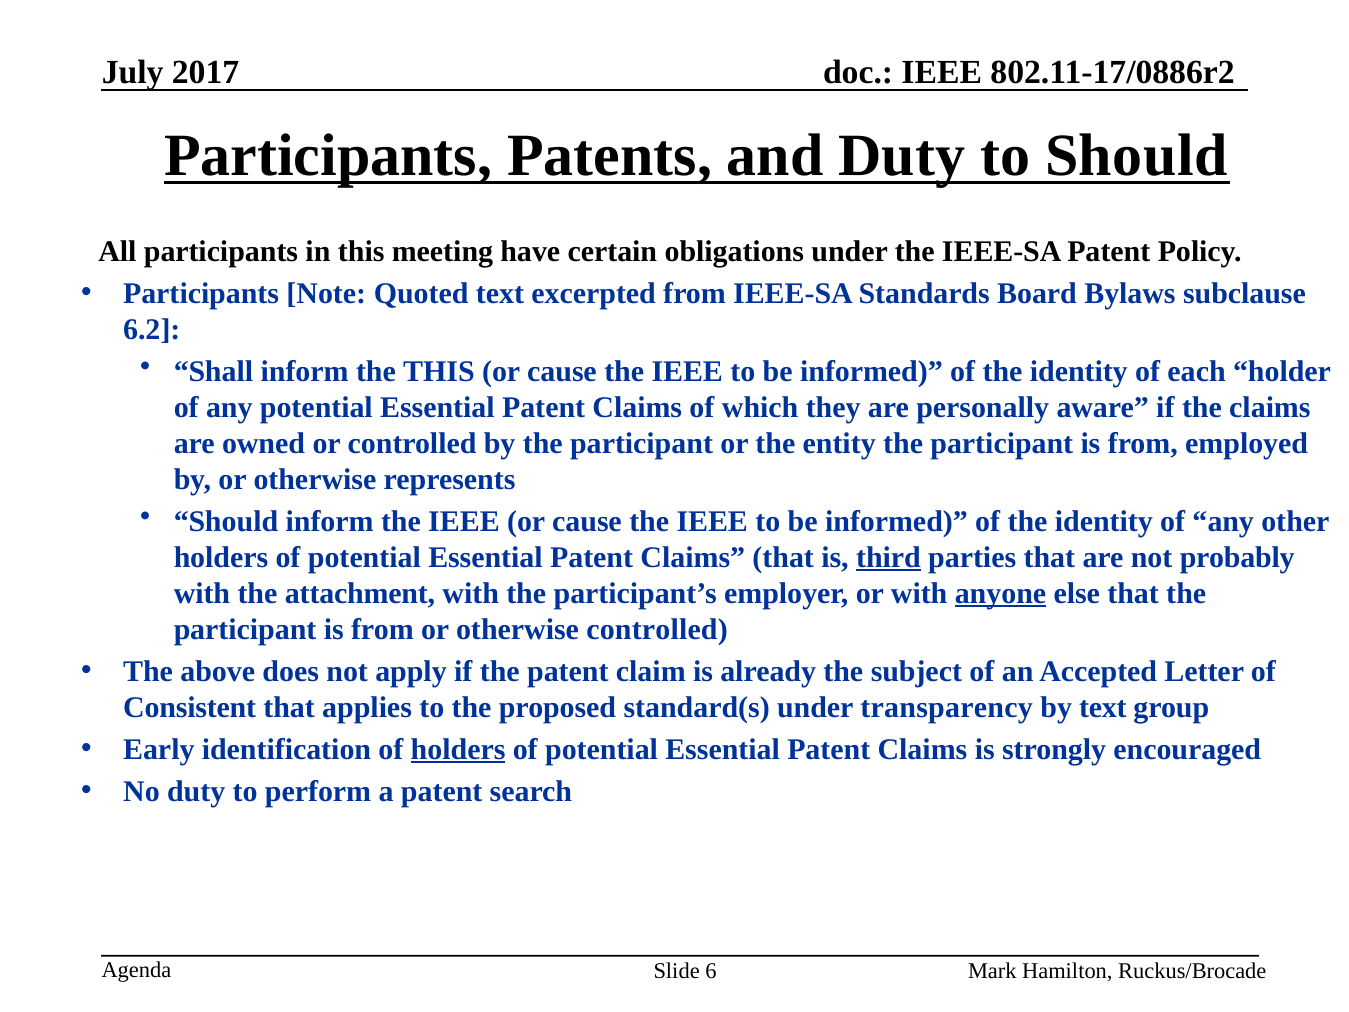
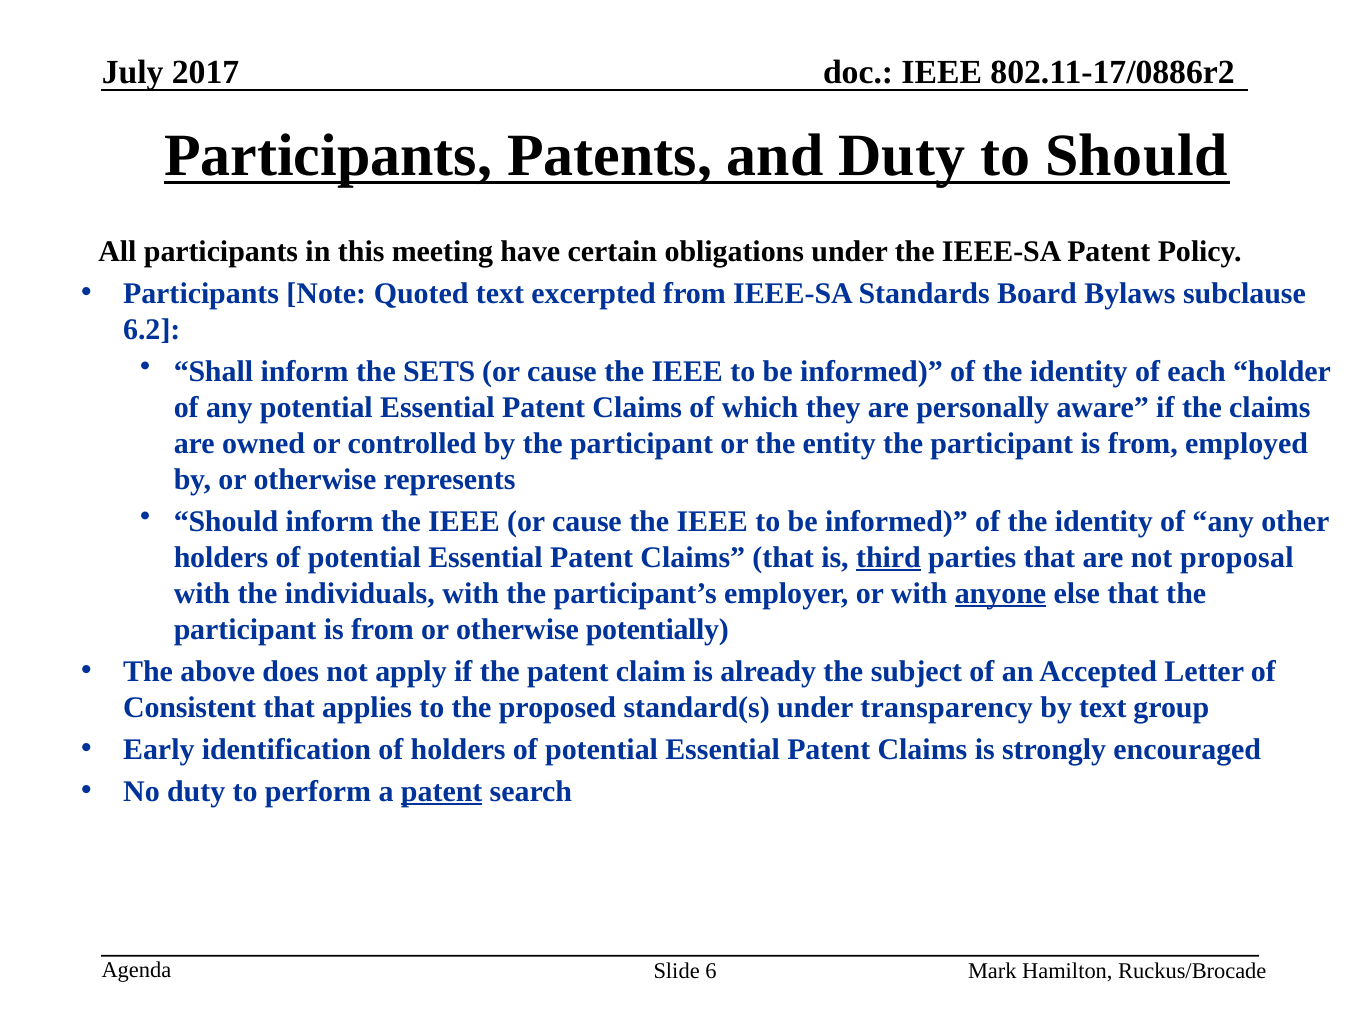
the THIS: THIS -> SETS
probably: probably -> proposal
attachment: attachment -> individuals
otherwise controlled: controlled -> potentially
holders at (458, 749) underline: present -> none
patent at (442, 791) underline: none -> present
